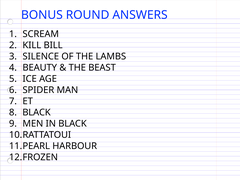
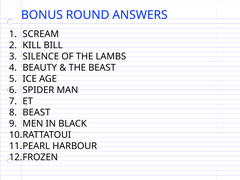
BLACK at (37, 112): BLACK -> BEAST
